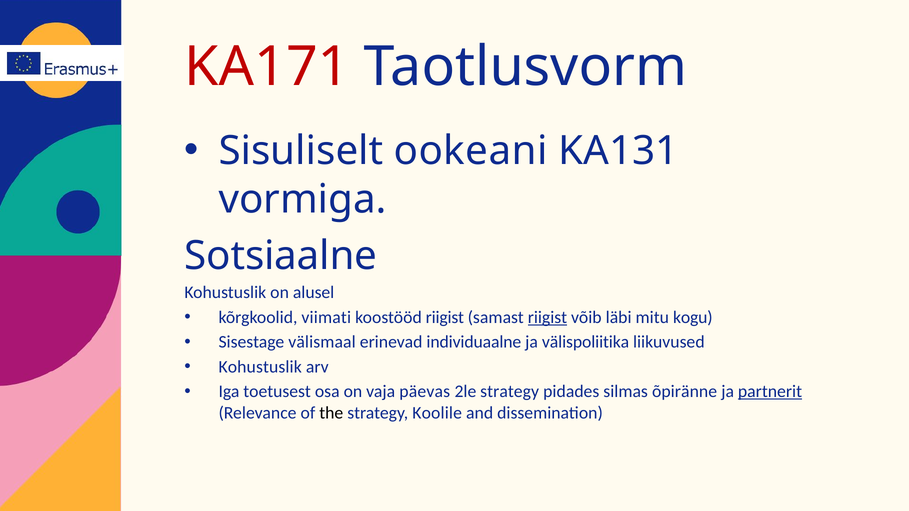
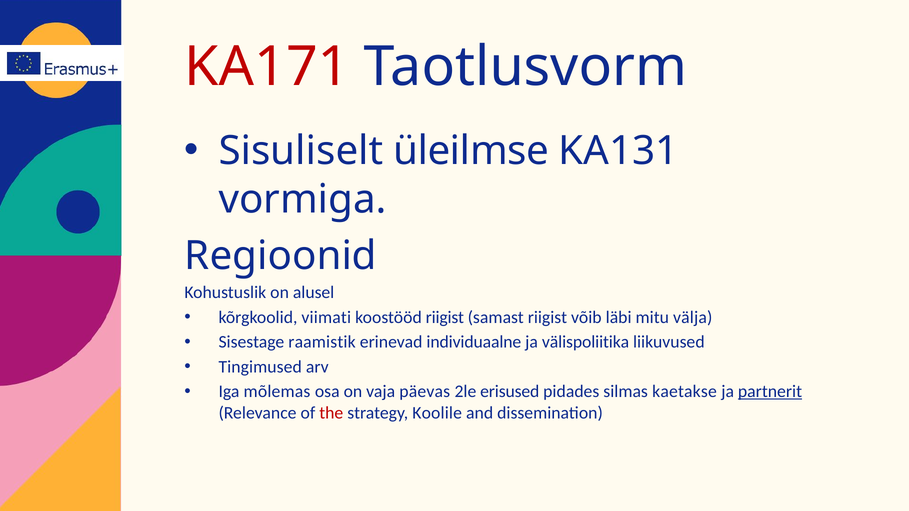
ookeani: ookeani -> üleilmse
Sotsiaalne: Sotsiaalne -> Regioonid
riigist at (547, 318) underline: present -> none
kogu: kogu -> välja
välismaal: välismaal -> raamistik
Kohustuslik at (260, 367): Kohustuslik -> Tingimused
toetusest: toetusest -> mõlemas
2le strategy: strategy -> erisused
õpiränne: õpiränne -> kaetakse
the colour: black -> red
